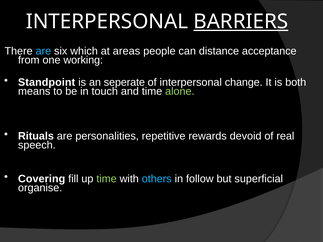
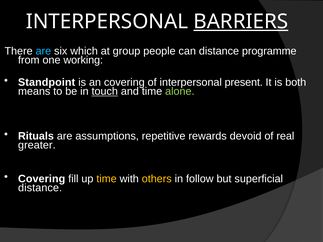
areas: areas -> group
acceptance: acceptance -> programme
an seperate: seperate -> covering
change: change -> present
touch underline: none -> present
personalities: personalities -> assumptions
speech: speech -> greater
time at (107, 179) colour: light green -> yellow
others colour: light blue -> yellow
organise at (40, 188): organise -> distance
